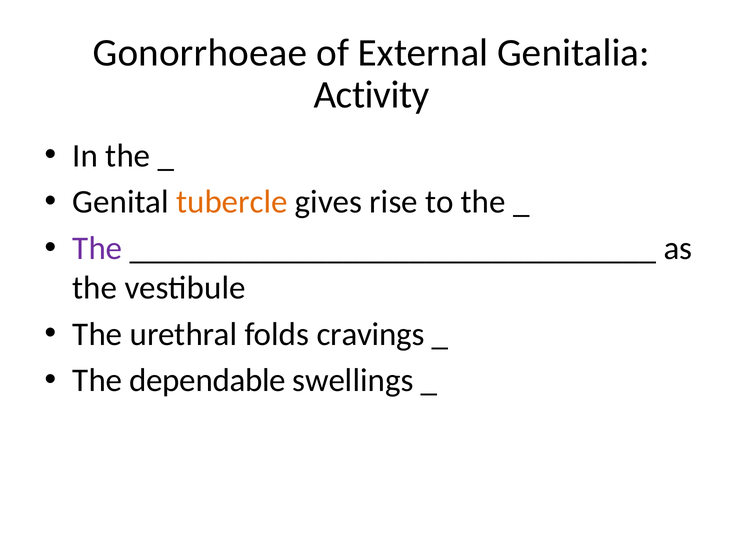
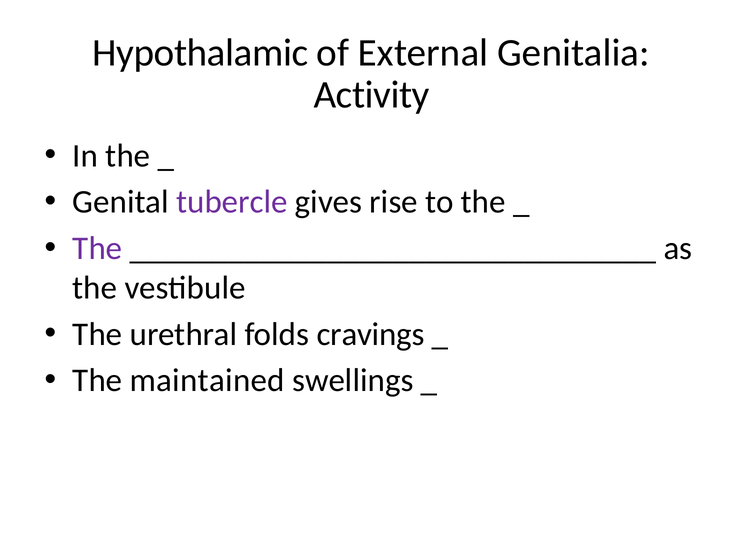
Gonorrhoeae: Gonorrhoeae -> Hypothalamic
tubercle colour: orange -> purple
dependable: dependable -> maintained
